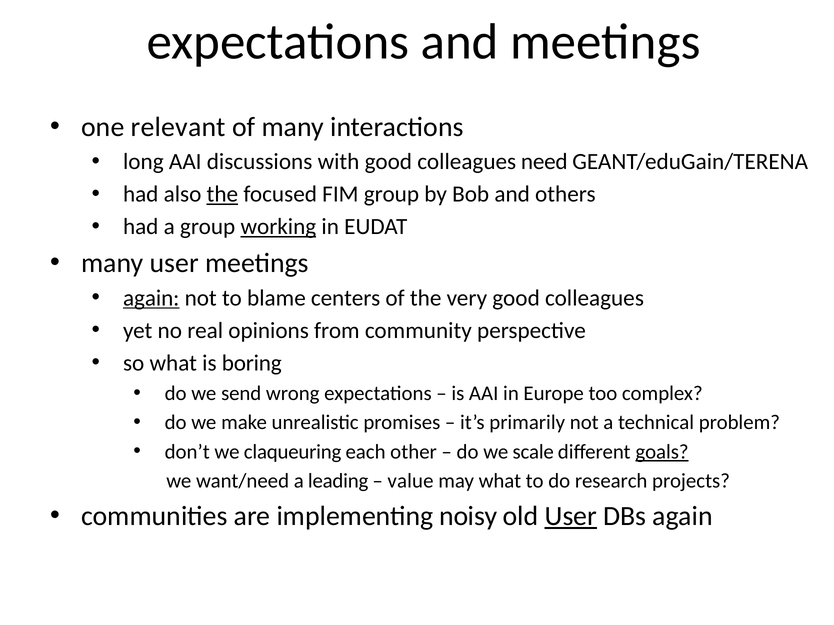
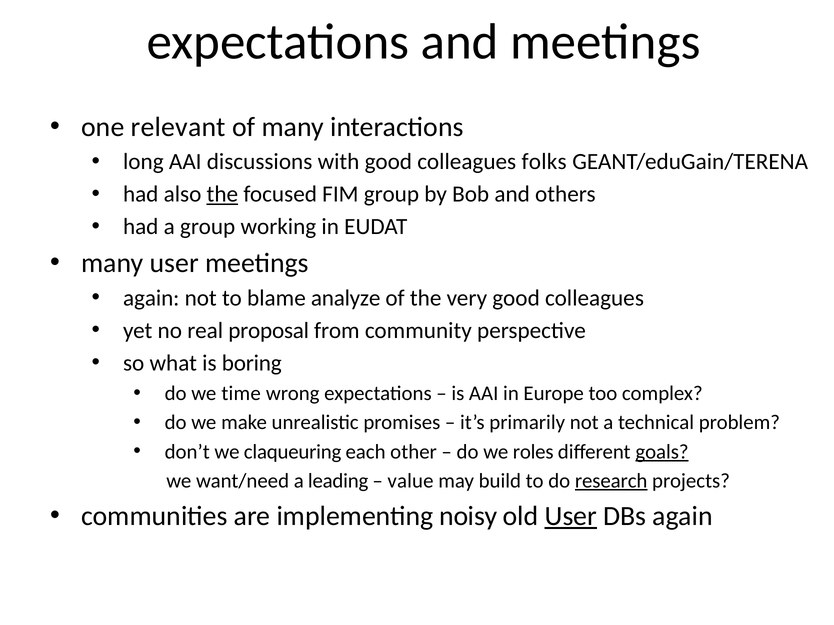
need: need -> folks
working underline: present -> none
again at (151, 298) underline: present -> none
centers: centers -> analyze
opinions: opinions -> proposal
send: send -> time
scale: scale -> roles
may what: what -> build
research underline: none -> present
